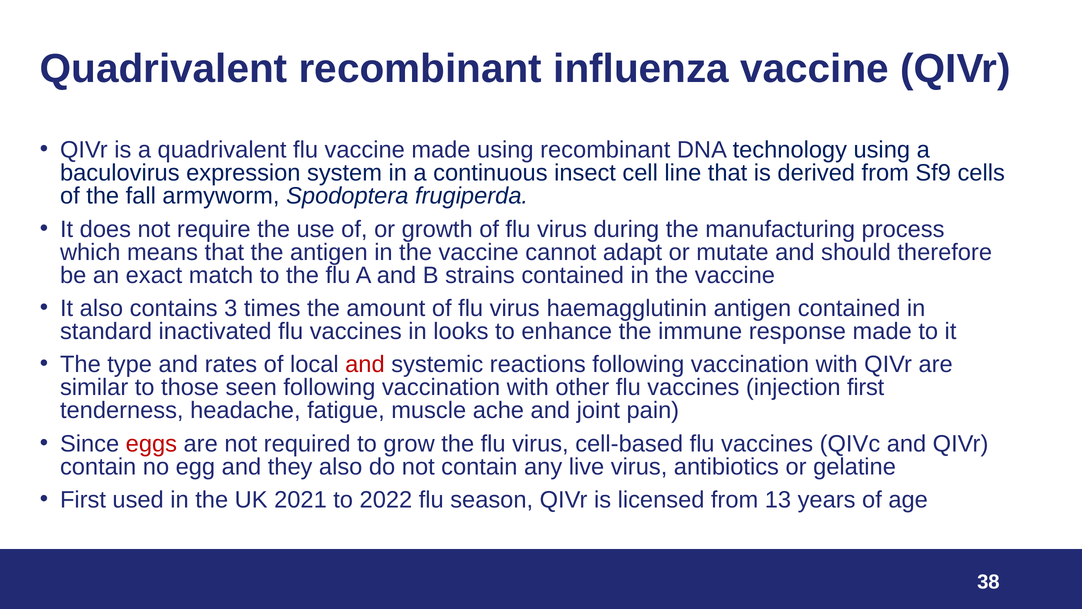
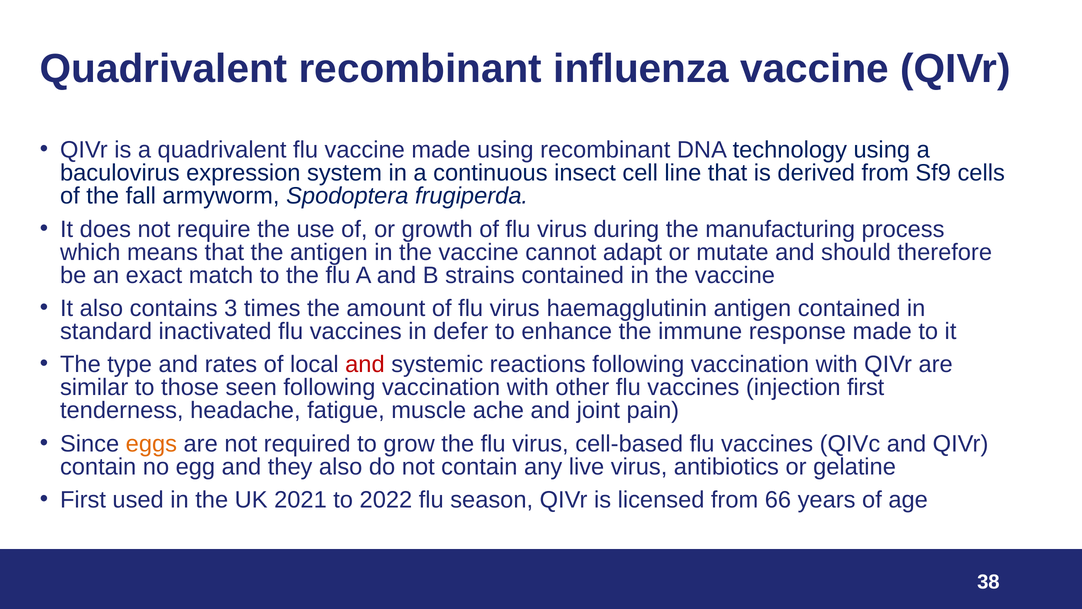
looks: looks -> defer
eggs colour: red -> orange
13: 13 -> 66
